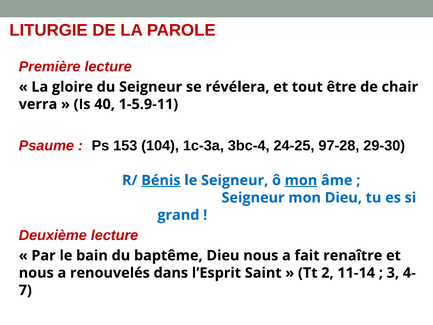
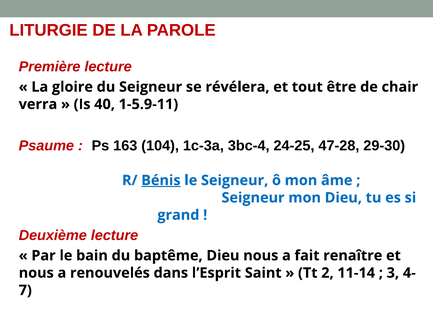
153: 153 -> 163
97-28: 97-28 -> 47-28
mon at (301, 180) underline: present -> none
